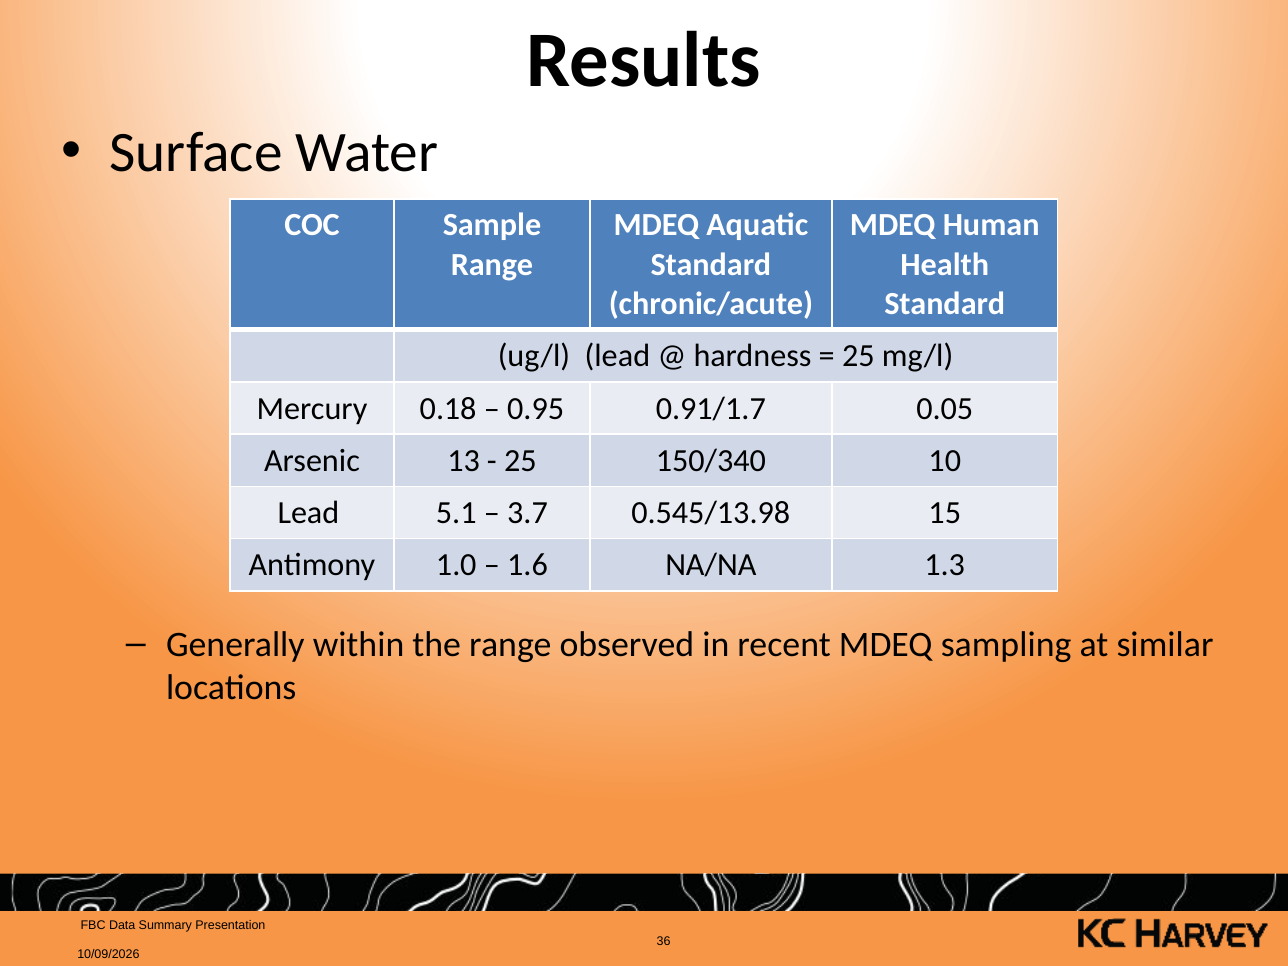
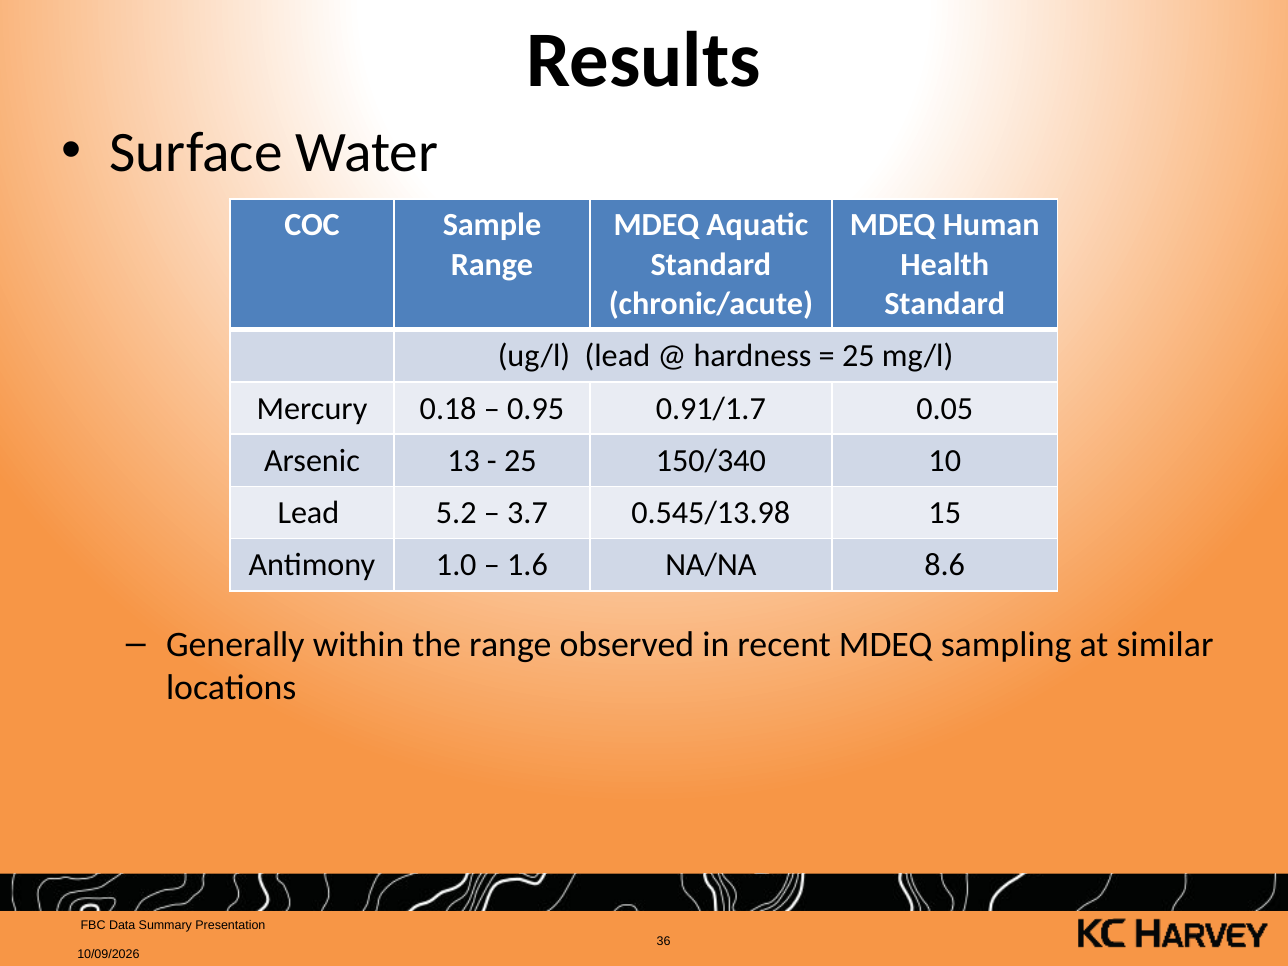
5.1: 5.1 -> 5.2
1.3: 1.3 -> 8.6
